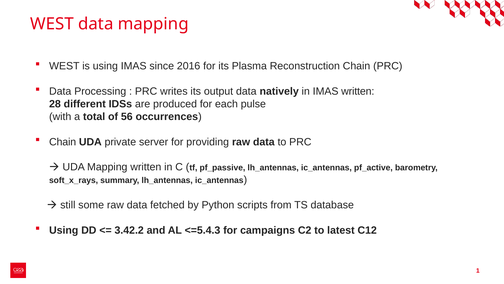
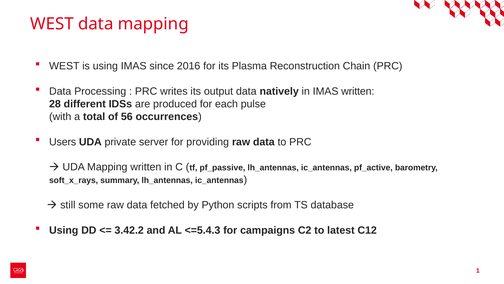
Chain at (63, 142): Chain -> Users
